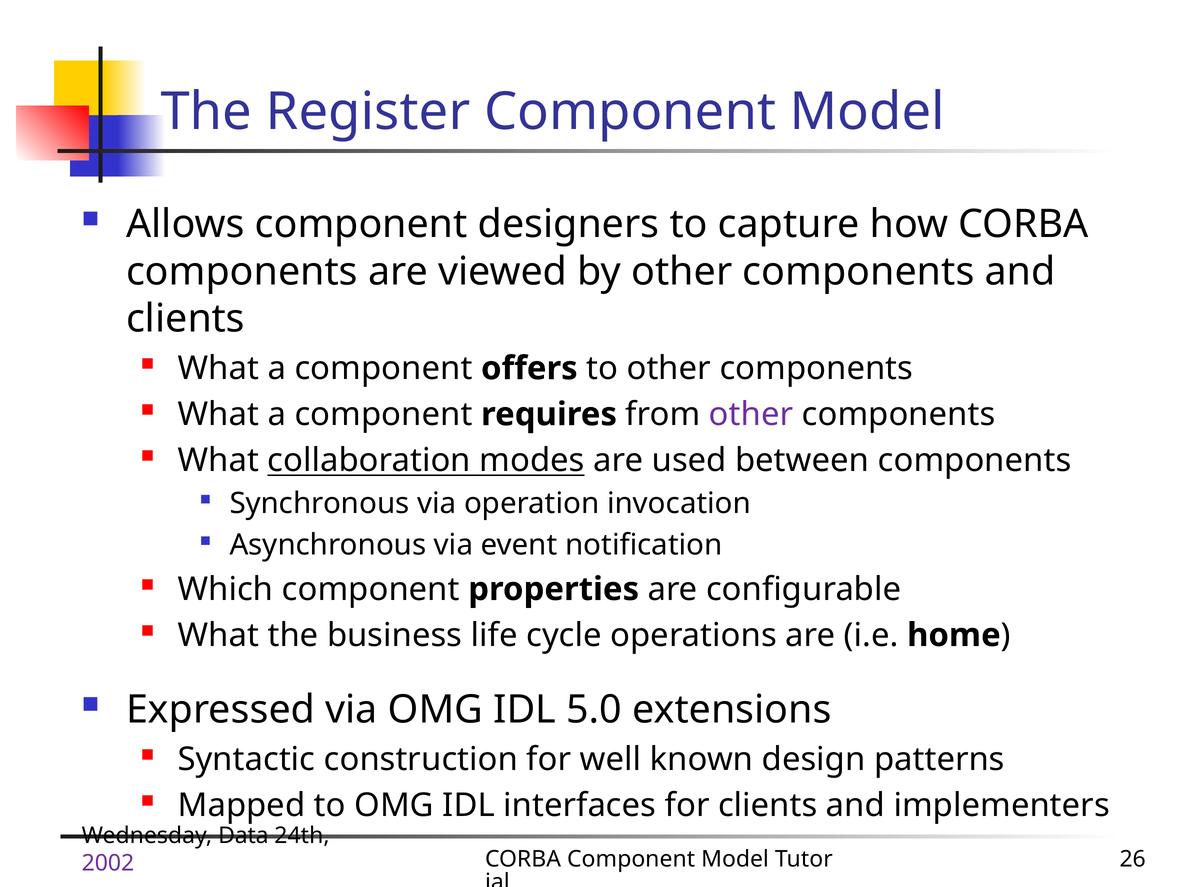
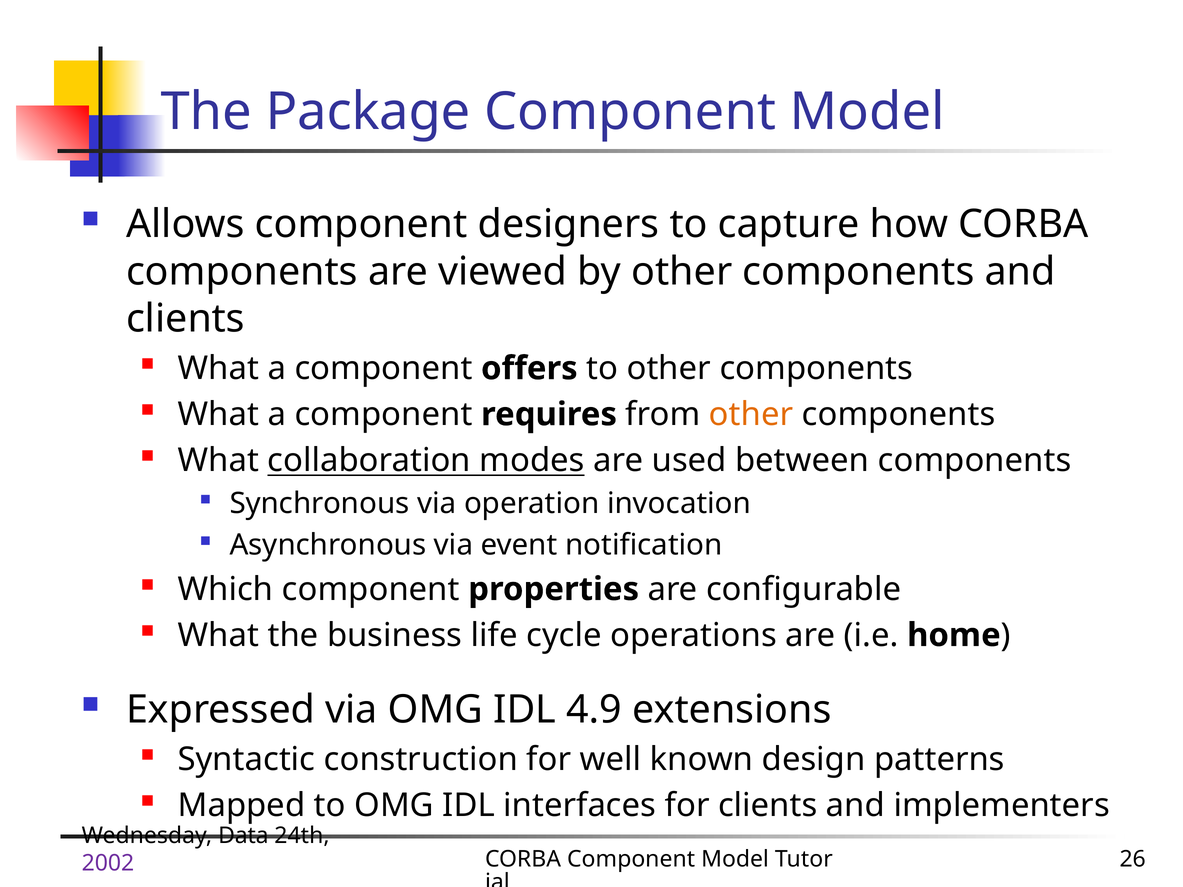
Register: Register -> Package
other at (751, 415) colour: purple -> orange
5.0: 5.0 -> 4.9
